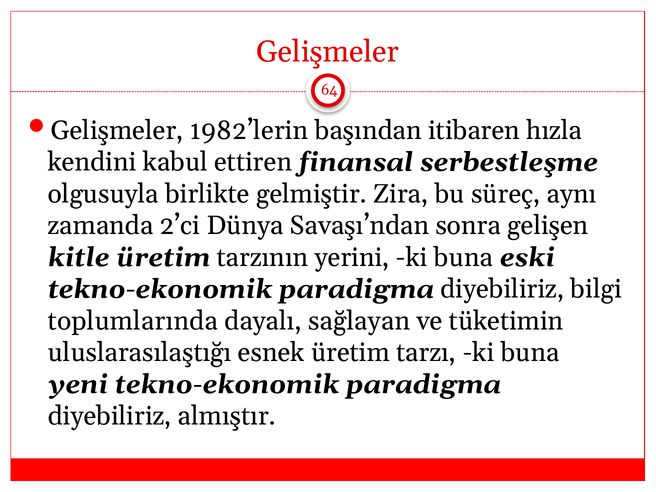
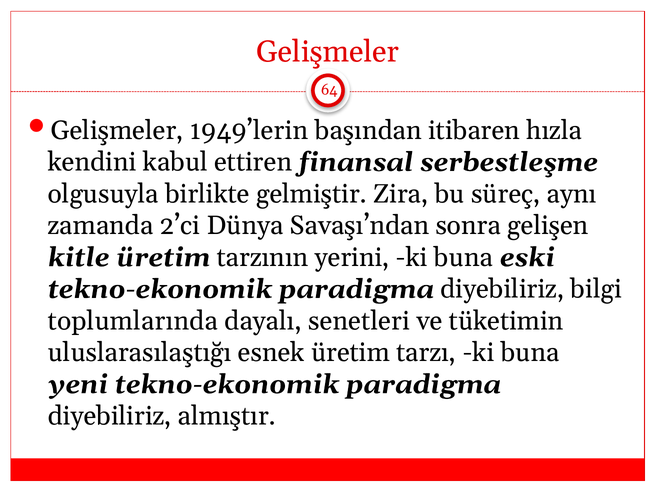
1982’lerin: 1982’lerin -> 1949’lerin
sağlayan: sağlayan -> senetleri
